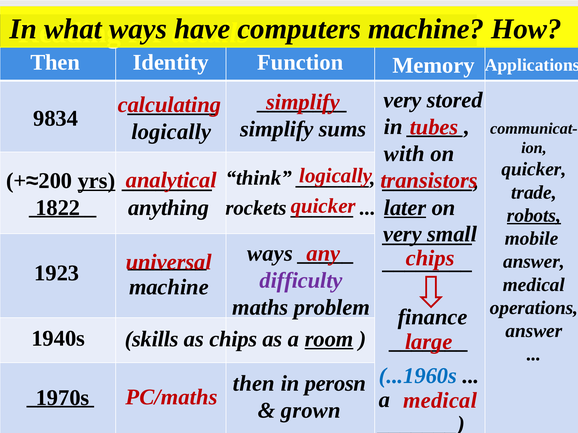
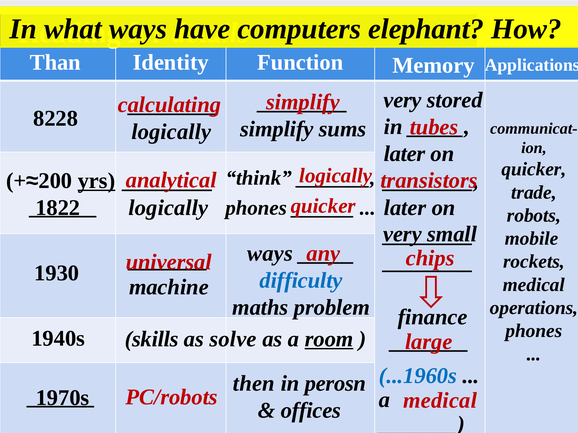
computers machine: machine -> elephant
Then at (55, 62): Then -> Than
9834: 9834 -> 8228
with at (404, 154): with -> later
anything at (169, 208): anything -> logically
later at (405, 208) underline: present -> none
rockets at (256, 208): rockets -> phones
robots underline: present -> none
answer at (534, 262): answer -> rockets
1923: 1923 -> 1930
difficulty colour: purple -> blue
answer at (534, 331): answer -> phones
as chips: chips -> solve
PC/maths: PC/maths -> PC/robots
grown: grown -> offices
